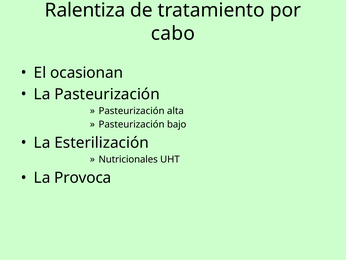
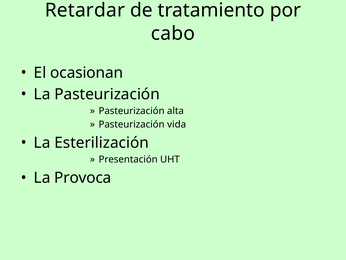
Ralentiza: Ralentiza -> Retardar
bajo: bajo -> vida
Nutricionales: Nutricionales -> Presentación
